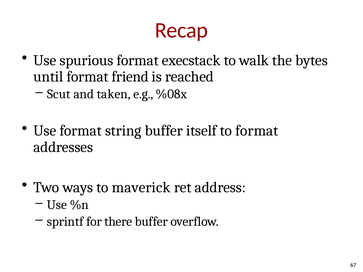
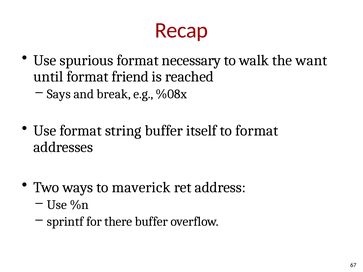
execstack: execstack -> necessary
bytes: bytes -> want
Scut: Scut -> Says
taken: taken -> break
